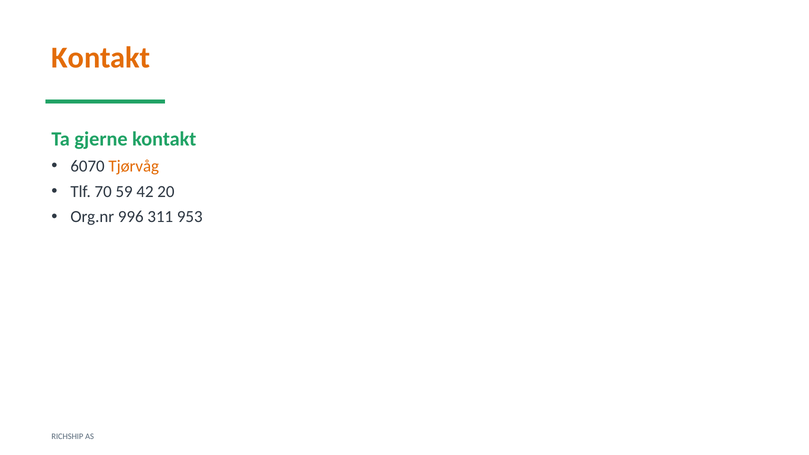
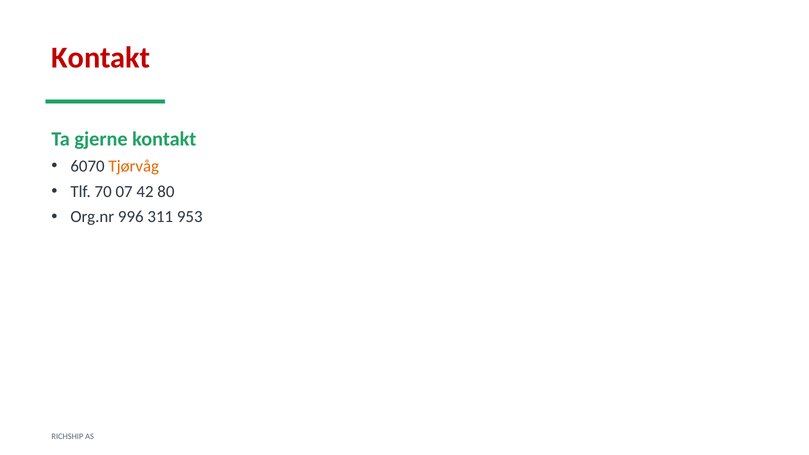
Kontakt at (101, 58) colour: orange -> red
59: 59 -> 07
20: 20 -> 80
